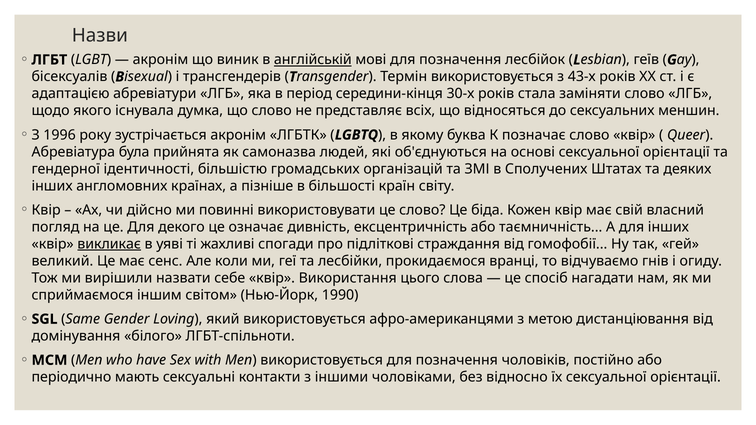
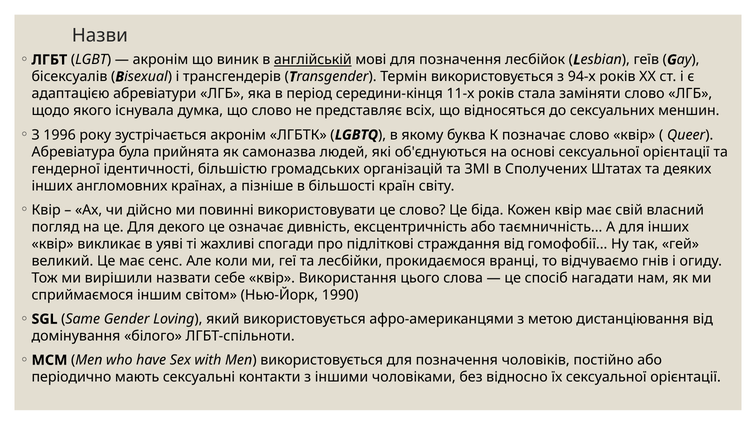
43-х: 43-х -> 94-х
30-х: 30-х -> 11-х
викликає underline: present -> none
